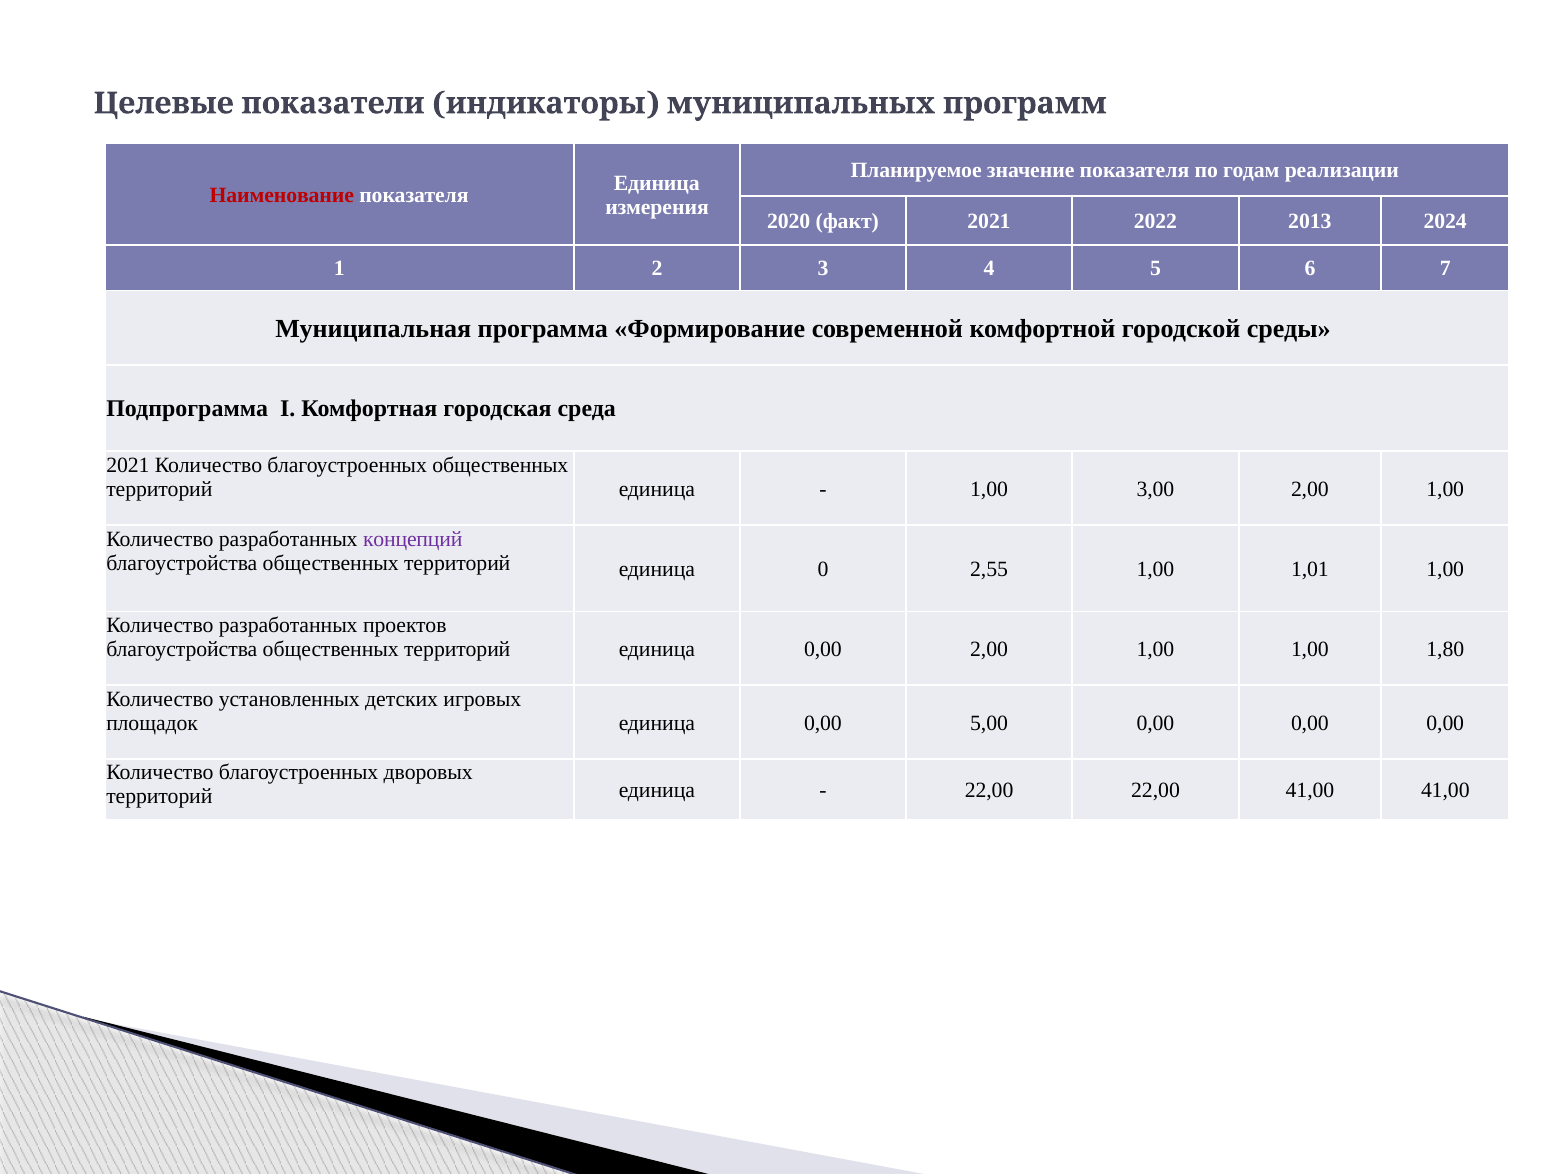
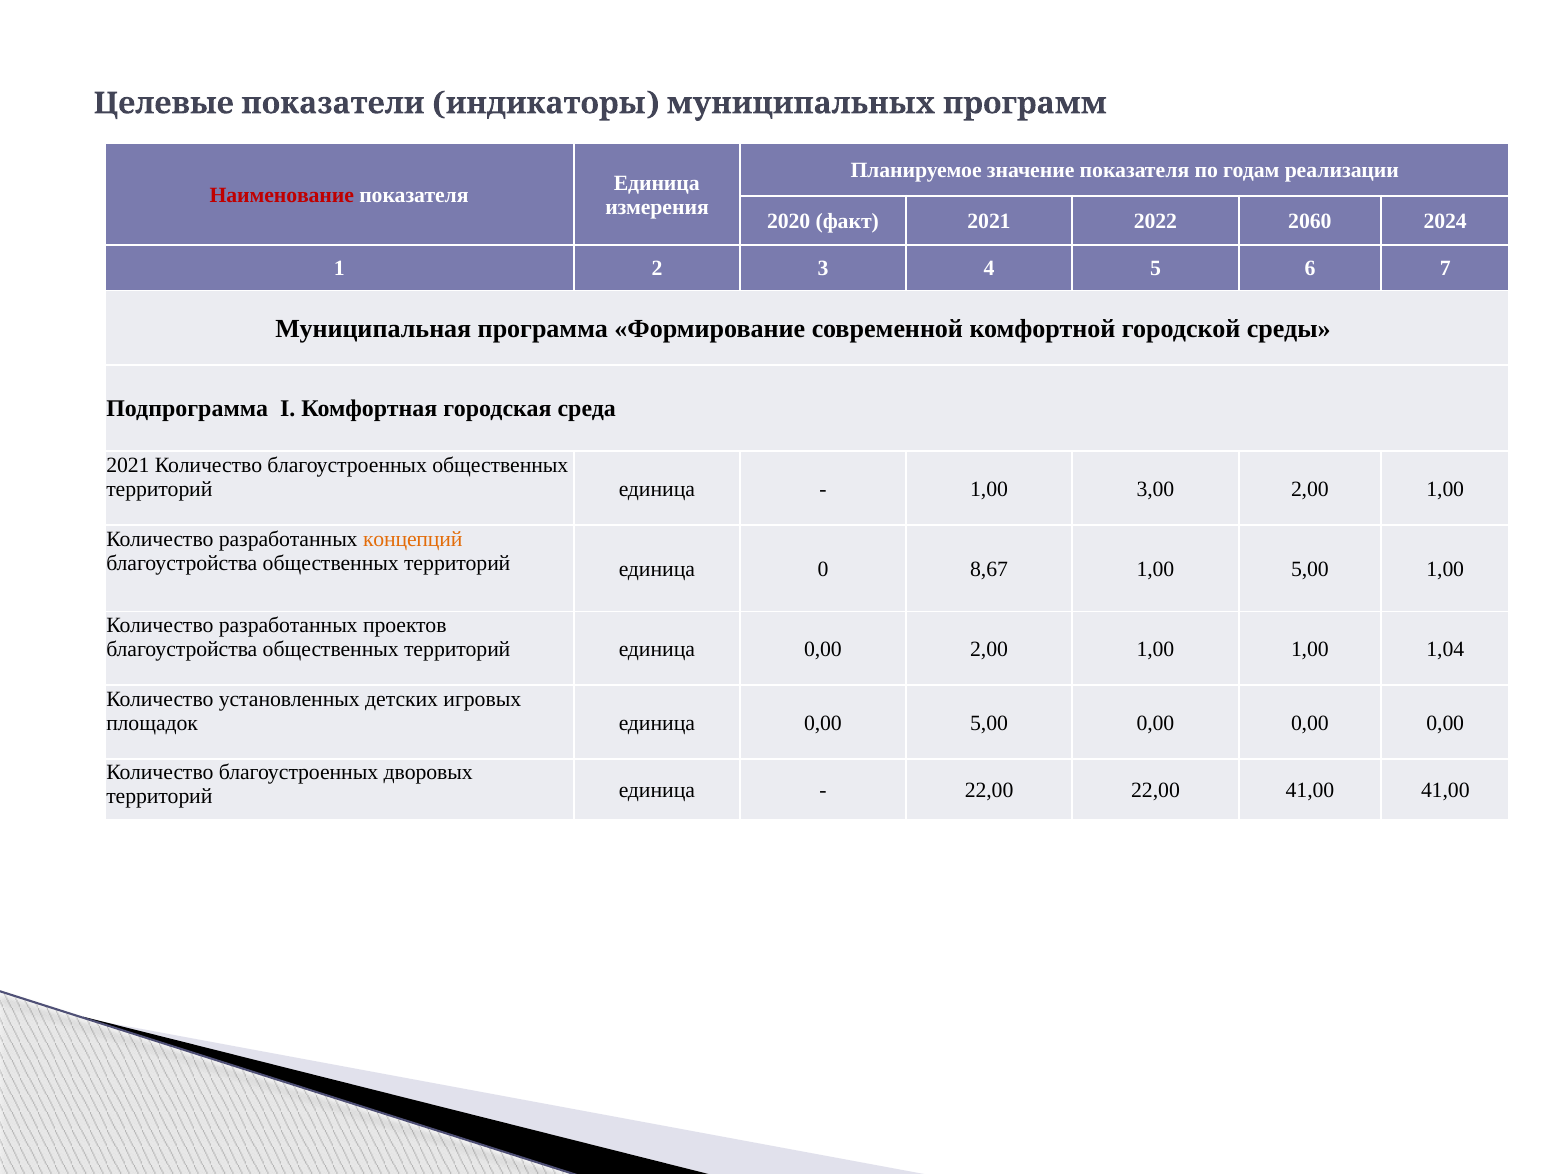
2013: 2013 -> 2060
концепций colour: purple -> orange
2,55: 2,55 -> 8,67
1,00 1,01: 1,01 -> 5,00
1,80: 1,80 -> 1,04
